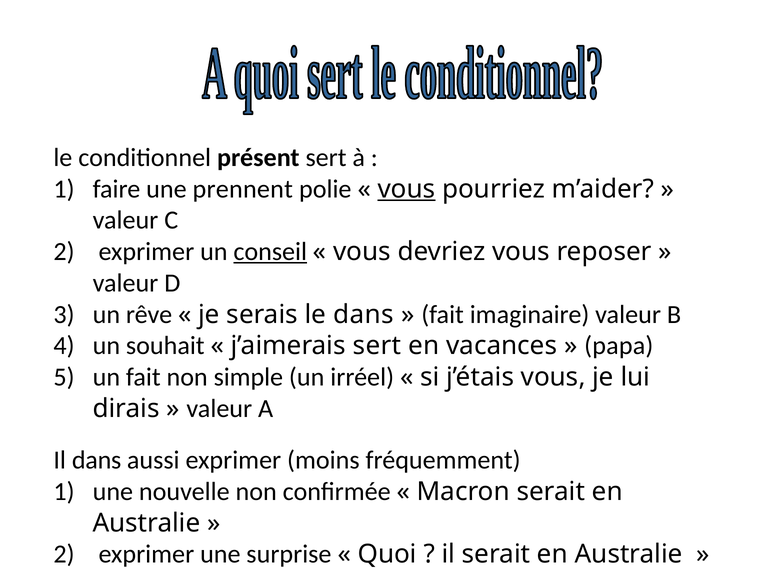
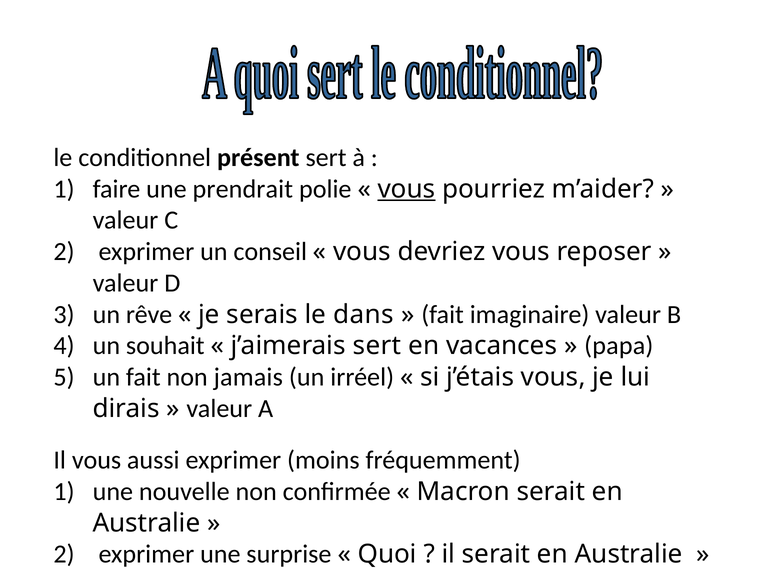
prennent: prennent -> prendrait
conseil underline: present -> none
simple: simple -> jamais
Il dans: dans -> vous
